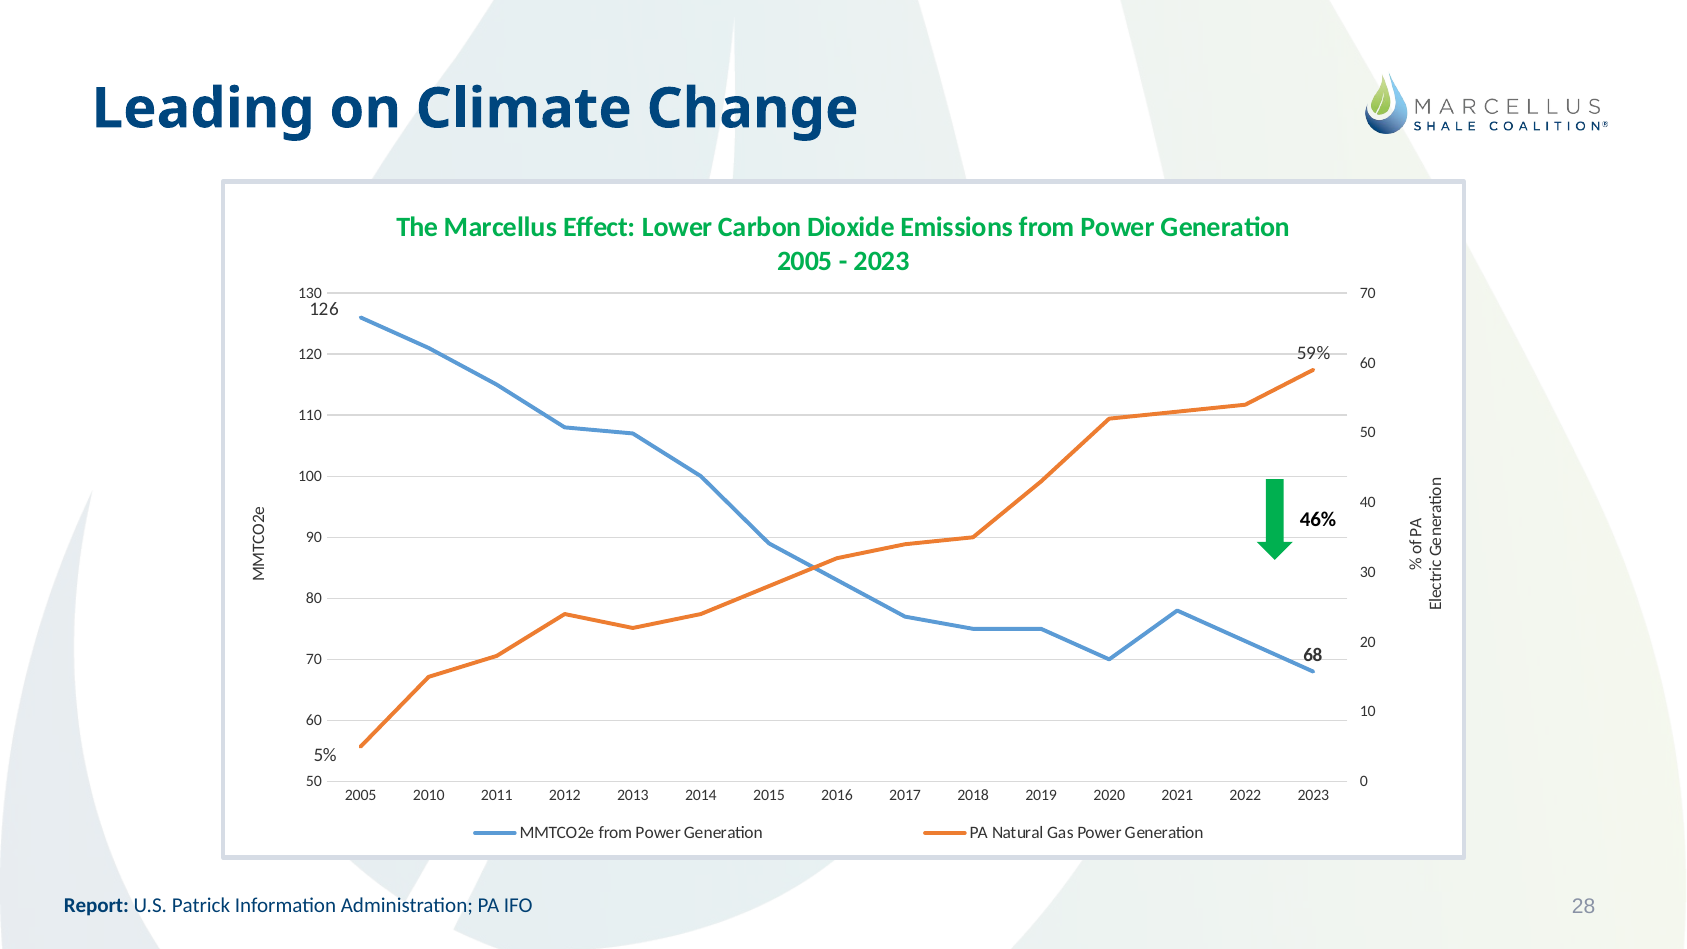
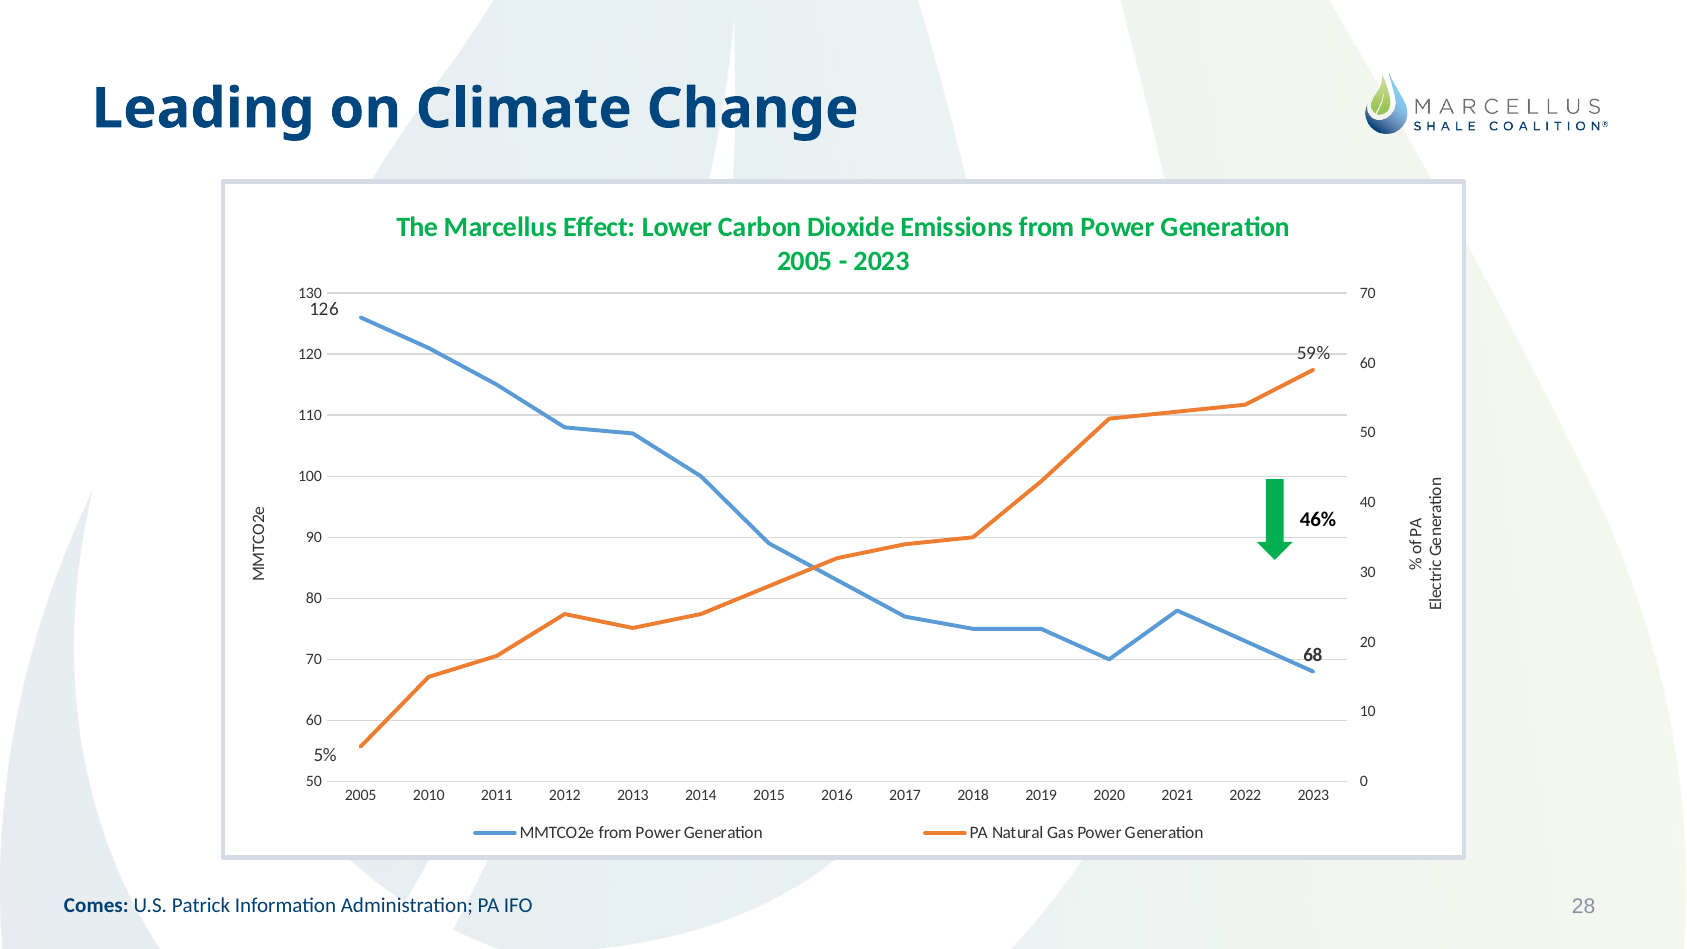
Report: Report -> Comes
